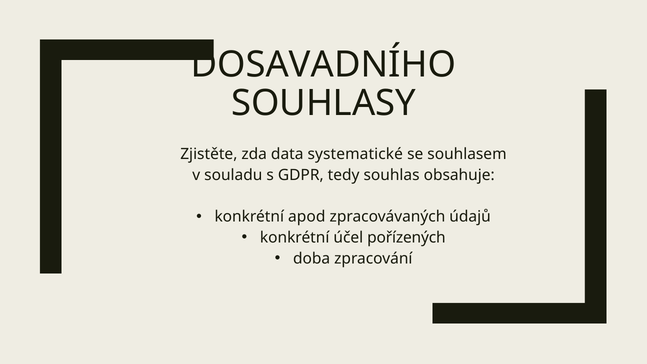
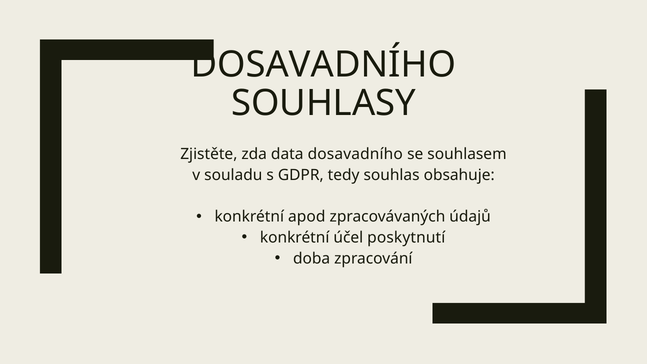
data systematické: systematické -> dosavadního
pořízených: pořízených -> poskytnutí
